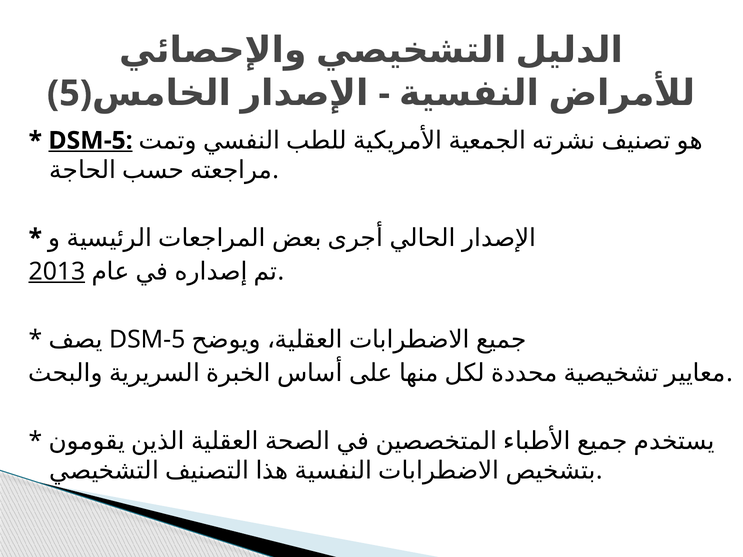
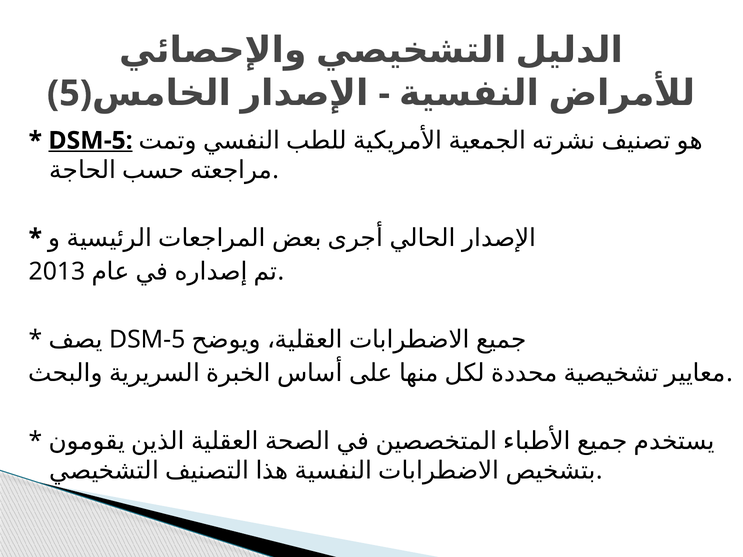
2013 underline: present -> none
